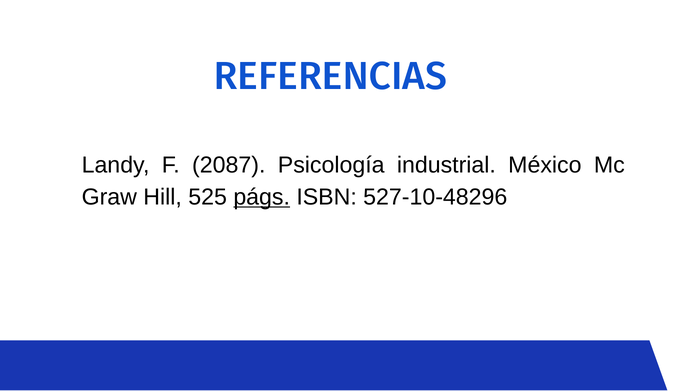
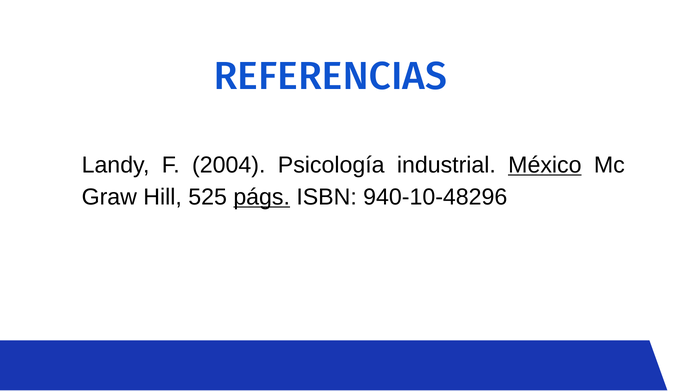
2087: 2087 -> 2004
México underline: none -> present
527-10-48296: 527-10-48296 -> 940-10-48296
